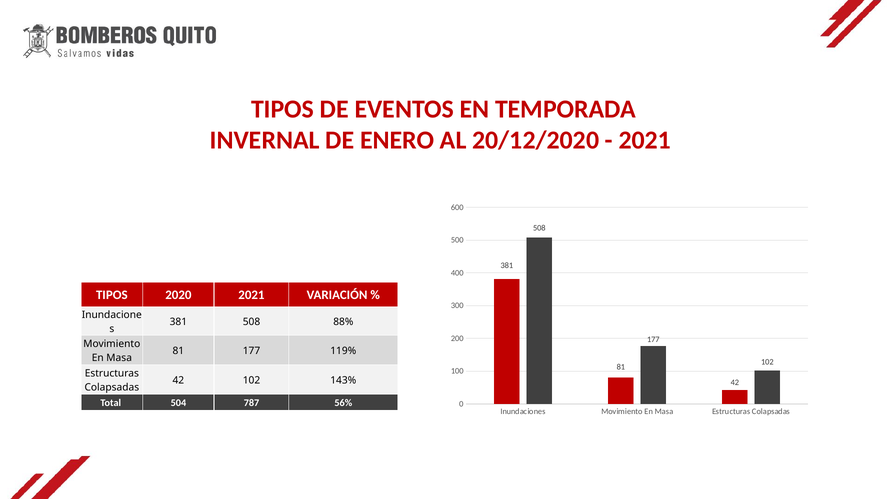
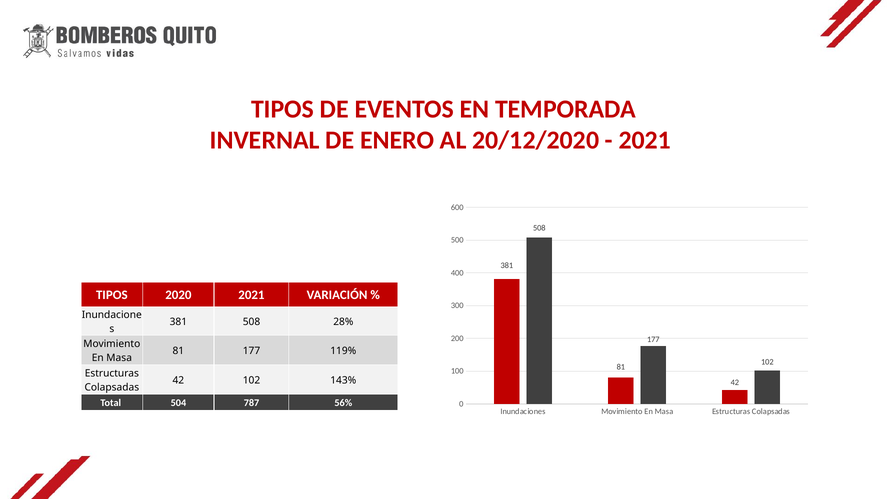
88%: 88% -> 28%
